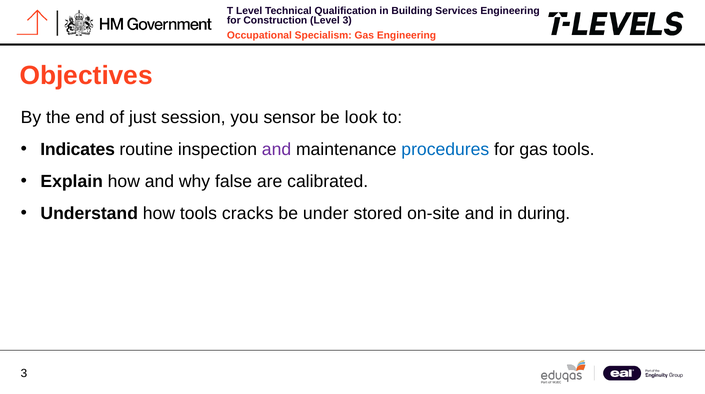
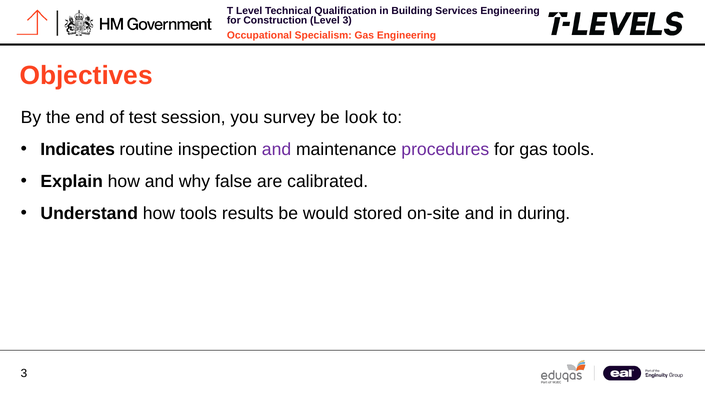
just: just -> test
sensor: sensor -> survey
procedures colour: blue -> purple
cracks: cracks -> results
under: under -> would
